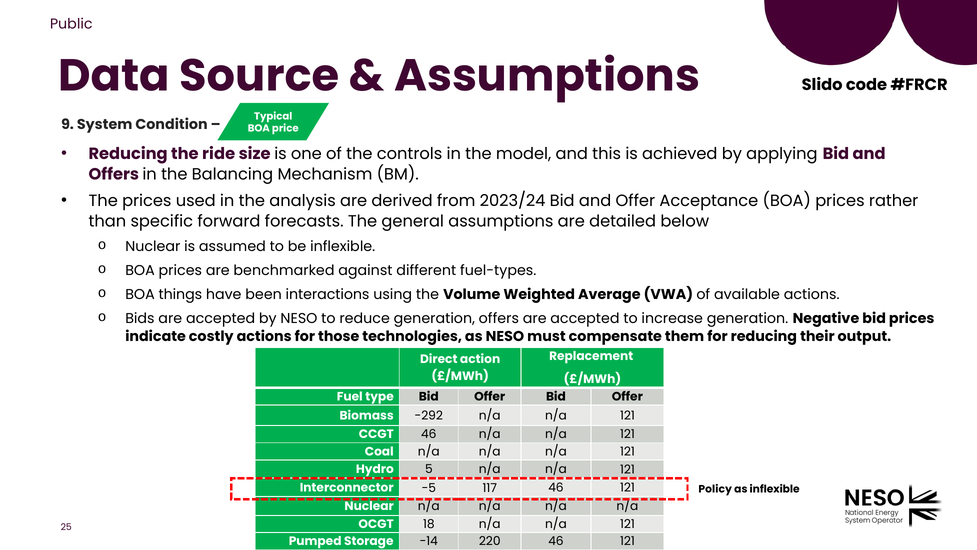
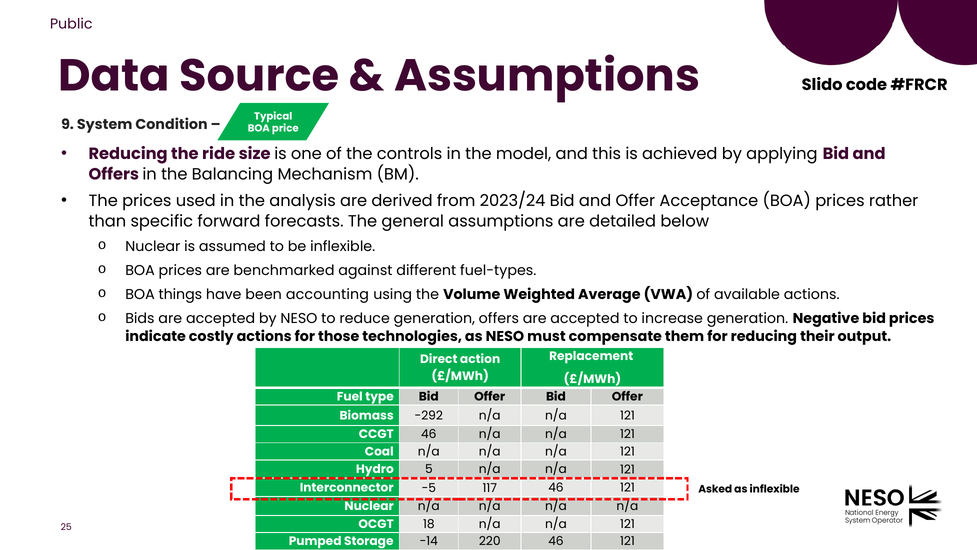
interactions: interactions -> accounting
Policy: Policy -> Asked
